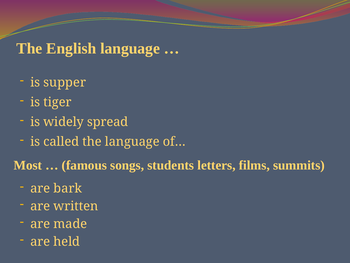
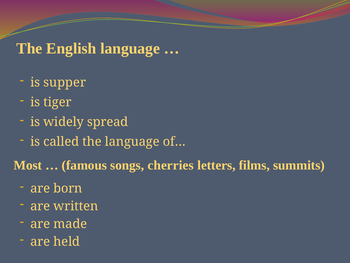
students: students -> cherries
bark: bark -> born
